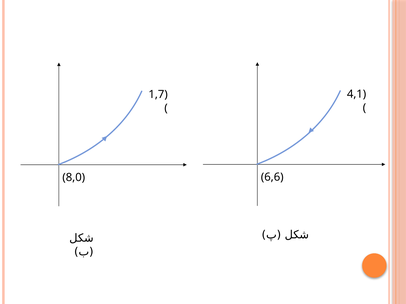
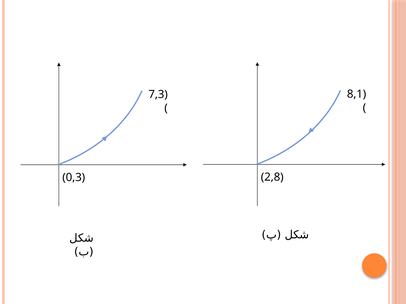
4,1: 4,1 -> 8,1
1,7: 1,7 -> 7,3
6,6: 6,6 -> 2,8
8,0: 8,0 -> 0,3
